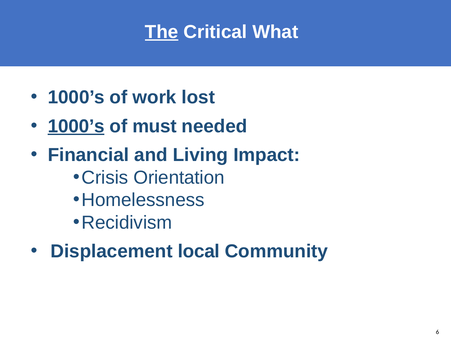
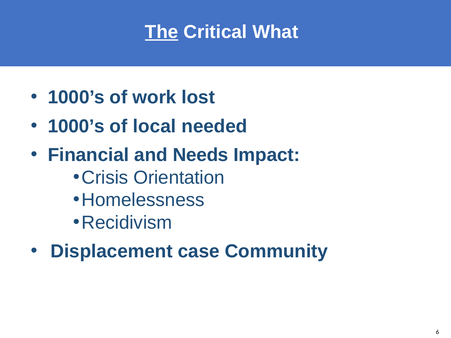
1000’s at (76, 126) underline: present -> none
must: must -> local
Living: Living -> Needs
local: local -> case
